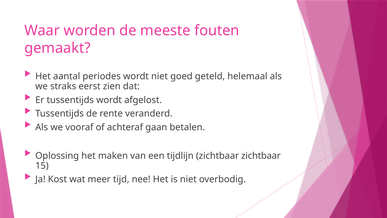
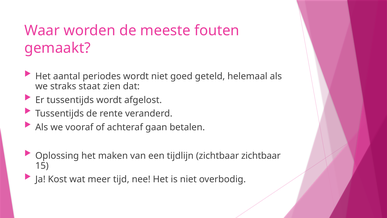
eerst: eerst -> staat
